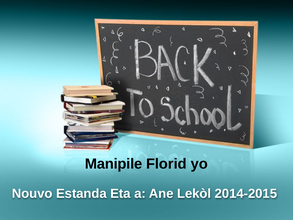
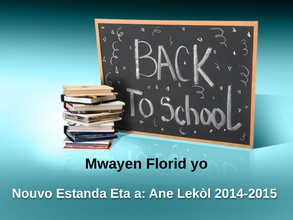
Manipile: Manipile -> Mwayen
